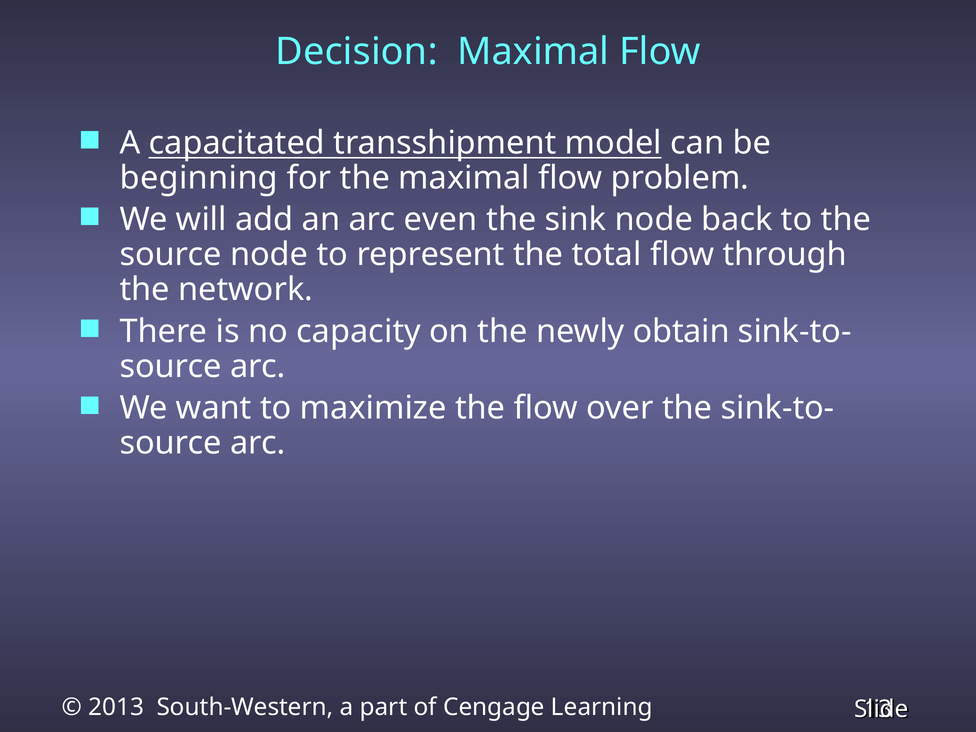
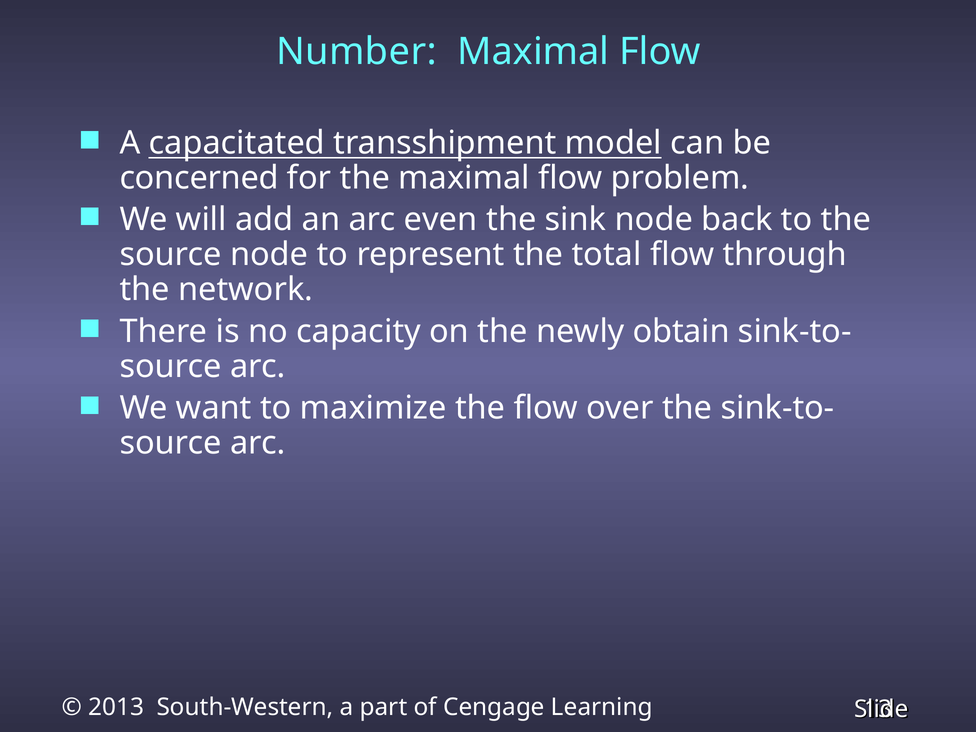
Decision: Decision -> Number
beginning: beginning -> concerned
